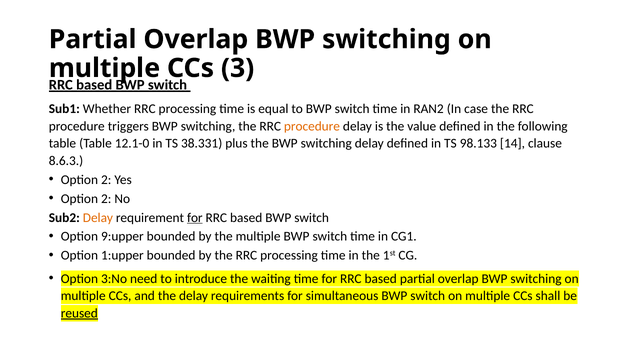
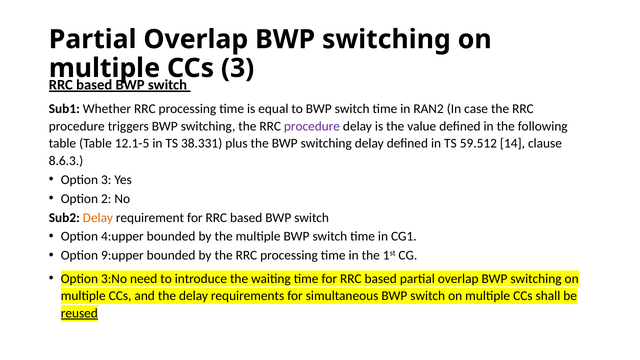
procedure at (312, 126) colour: orange -> purple
12.1-0: 12.1-0 -> 12.1-5
98.133: 98.133 -> 59.512
2 at (106, 180): 2 -> 3
for at (195, 218) underline: present -> none
9:upper: 9:upper -> 4:upper
1:upper: 1:upper -> 9:upper
